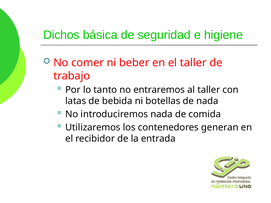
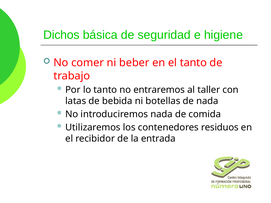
el taller: taller -> tanto
generan: generan -> residuos
